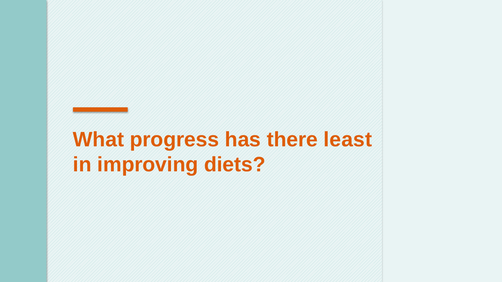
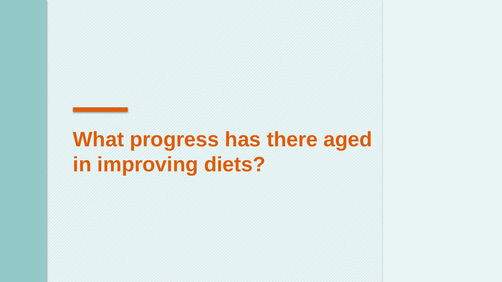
least: least -> aged
